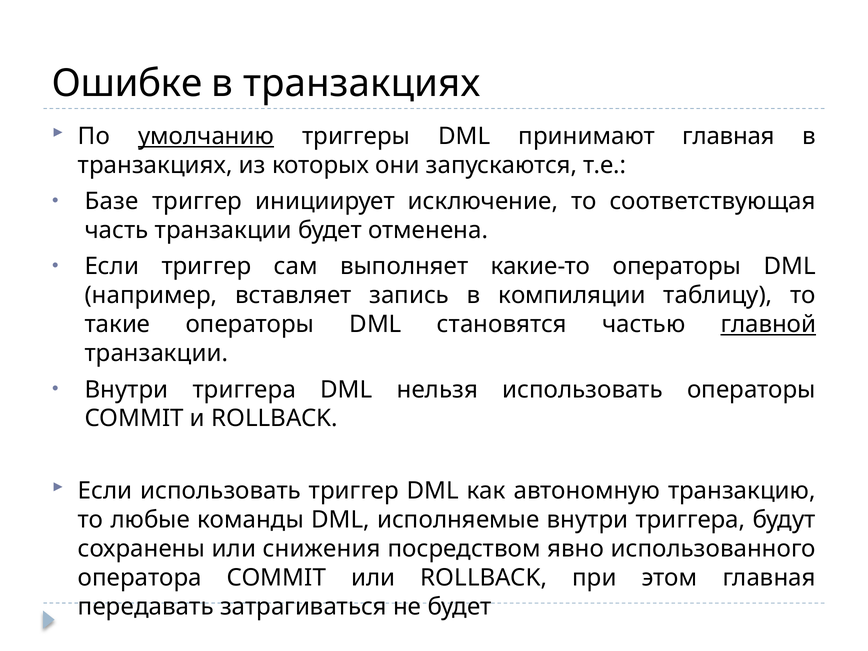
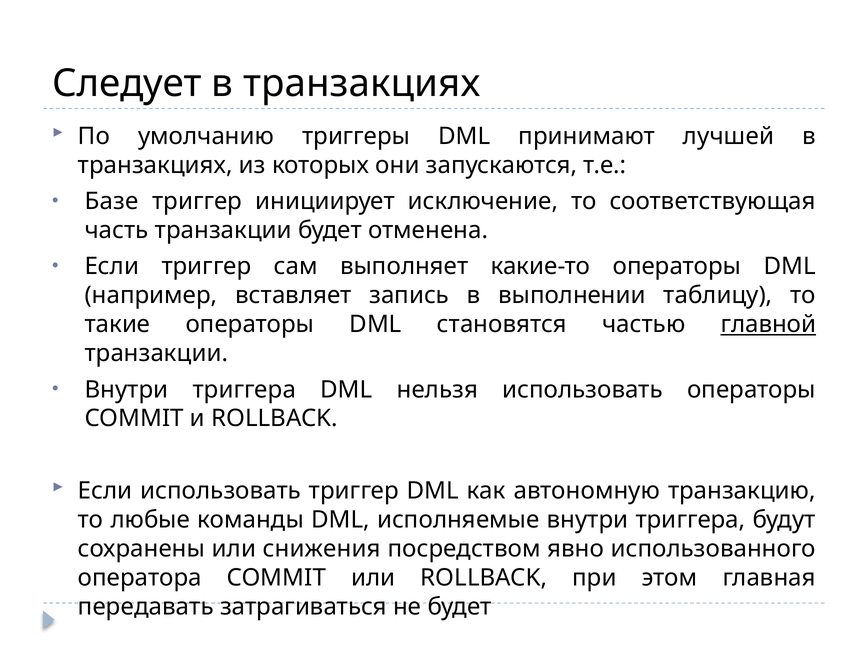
Ошибке: Ошибке -> Следует
умолчанию underline: present -> none
принимают главная: главная -> лучшей
компиляции: компиляции -> выполнении
